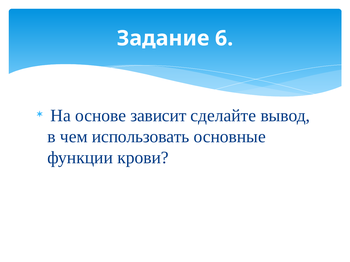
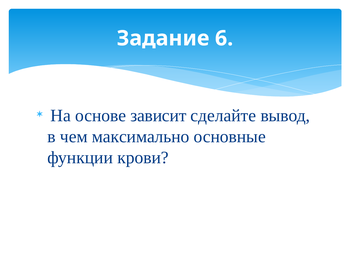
использовать: использовать -> максимально
